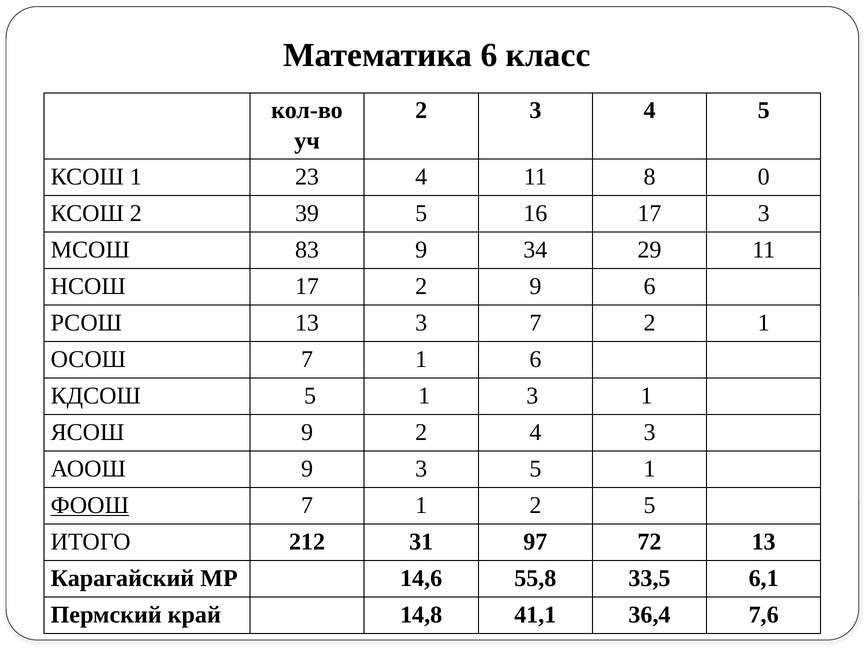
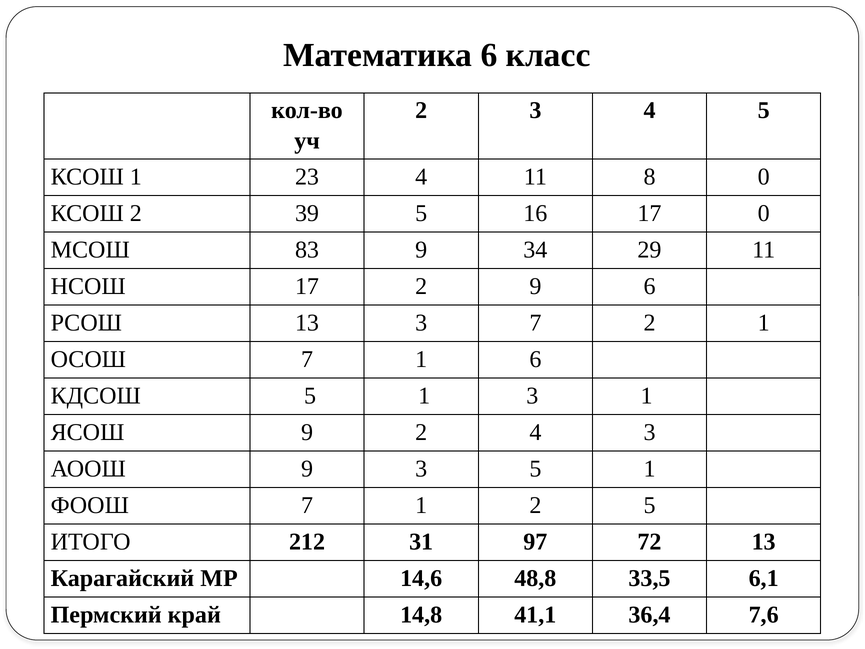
17 3: 3 -> 0
ФООШ underline: present -> none
55,8: 55,8 -> 48,8
